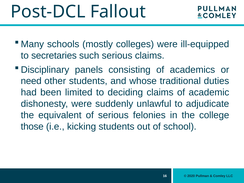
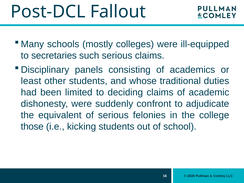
need: need -> least
unlawful: unlawful -> confront
